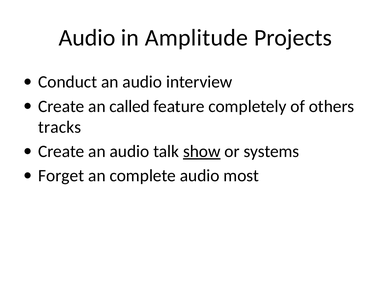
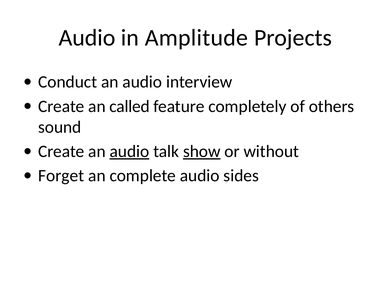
tracks: tracks -> sound
audio at (129, 152) underline: none -> present
systems: systems -> without
most: most -> sides
